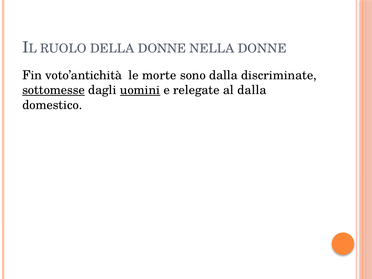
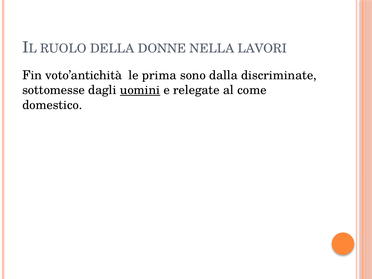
NELLA DONNE: DONNE -> LAVORI
morte: morte -> prima
sottomesse underline: present -> none
al dalla: dalla -> come
